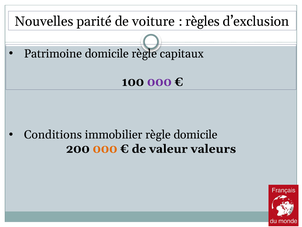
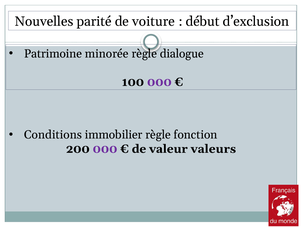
règles: règles -> début
Patrimoine domicile: domicile -> minorée
capitaux: capitaux -> dialogue
règle domicile: domicile -> fonction
000 at (105, 149) colour: orange -> purple
